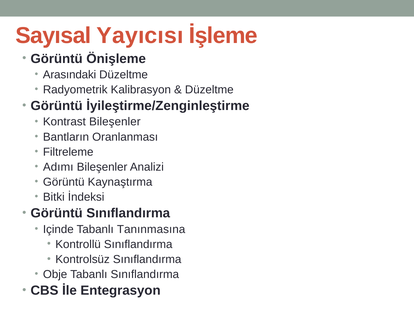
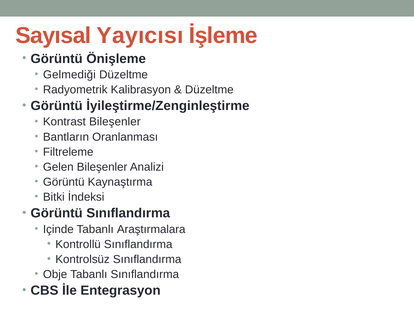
Arasındaki: Arasındaki -> Gelmediği
Adımı: Adımı -> Gelen
Tanınmasına: Tanınmasına -> Araştırmalara
